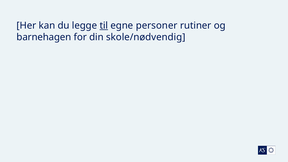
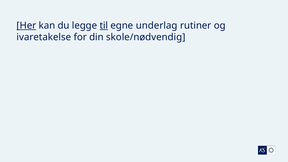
Her underline: none -> present
personer: personer -> underlag
barnehagen: barnehagen -> ivaretakelse
